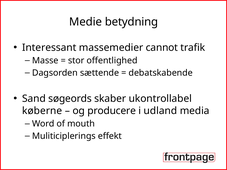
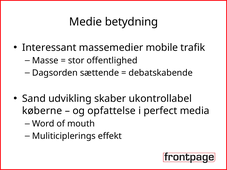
cannot: cannot -> mobile
søgeords: søgeords -> udvikling
producere: producere -> opfattelse
udland: udland -> perfect
